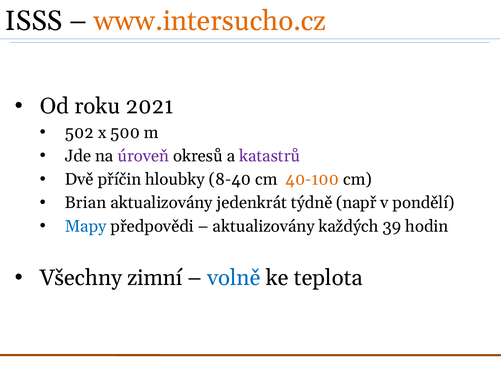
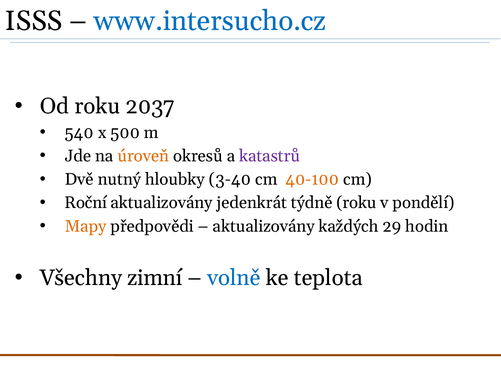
www.intersucho.cz colour: orange -> blue
2021: 2021 -> 2037
502: 502 -> 540
úroveň colour: purple -> orange
příčin: příčin -> nutný
8-40: 8-40 -> 3-40
Brian: Brian -> Roční
týdně např: např -> roku
Mapy colour: blue -> orange
39: 39 -> 29
